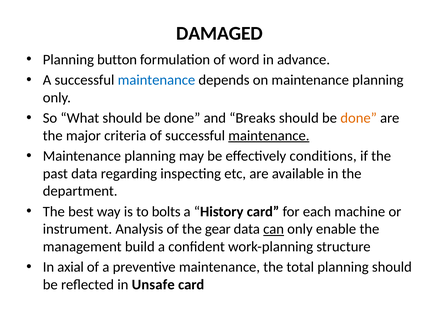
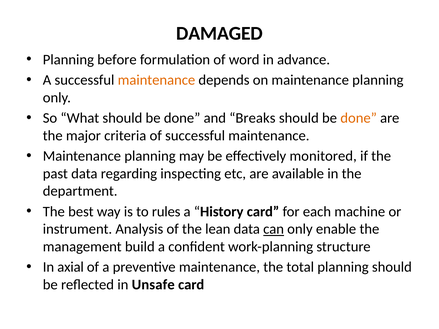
button: button -> before
maintenance at (156, 80) colour: blue -> orange
maintenance at (269, 136) underline: present -> none
conditions: conditions -> monitored
bolts: bolts -> rules
gear: gear -> lean
